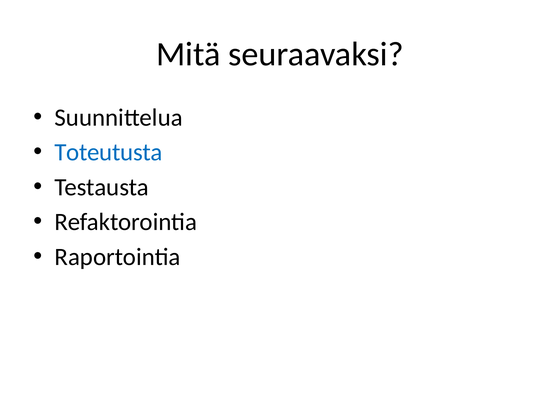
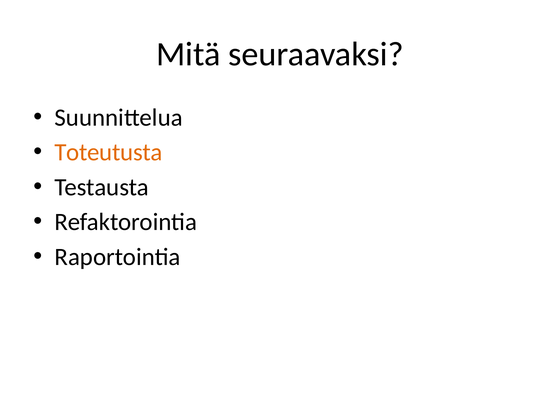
Toteutusta colour: blue -> orange
